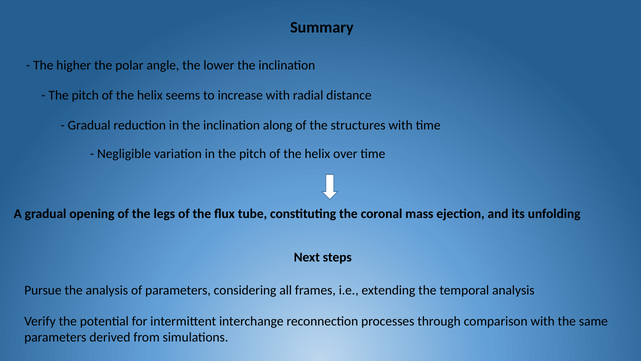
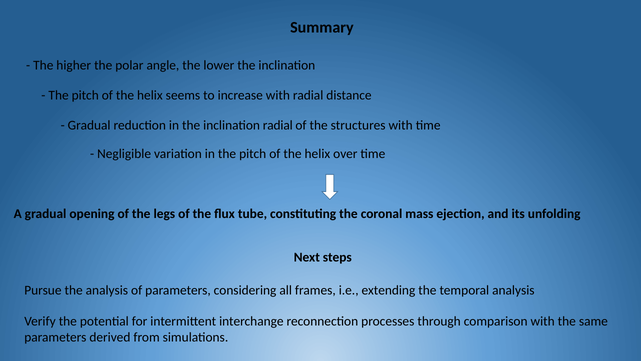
inclination along: along -> radial
